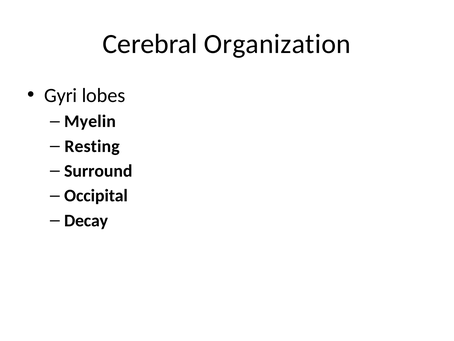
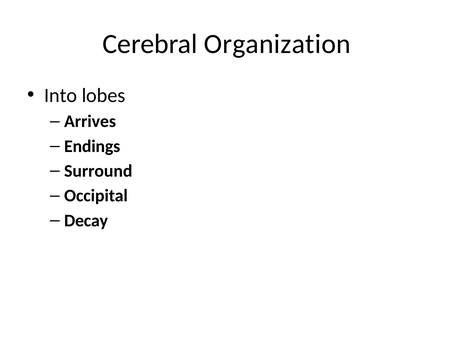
Gyri: Gyri -> Into
Myelin: Myelin -> Arrives
Resting: Resting -> Endings
